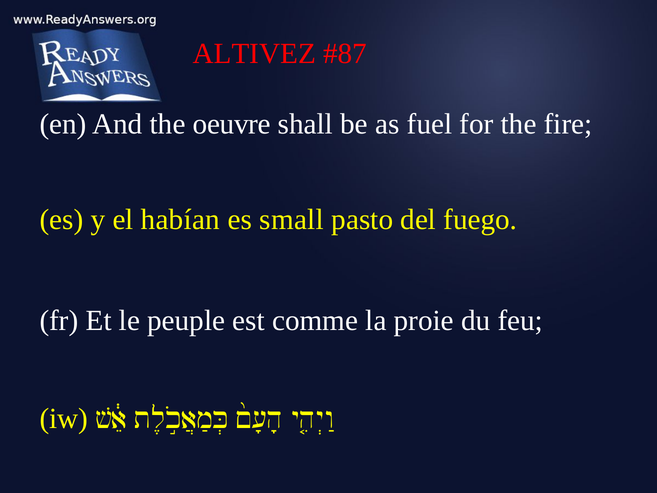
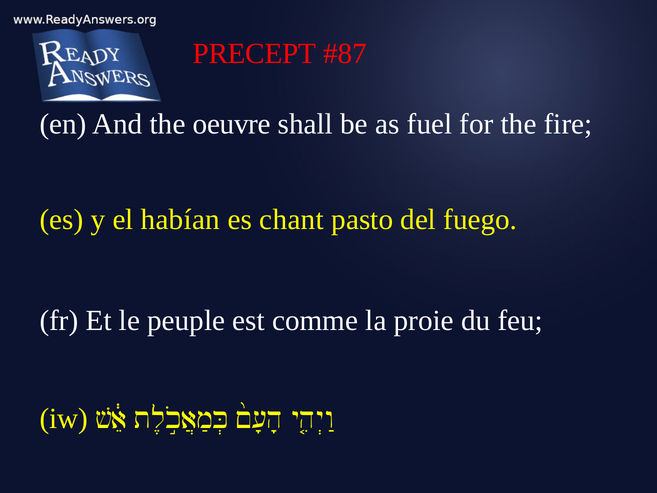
ALTIVEZ: ALTIVEZ -> PRECEPT
small: small -> chant
